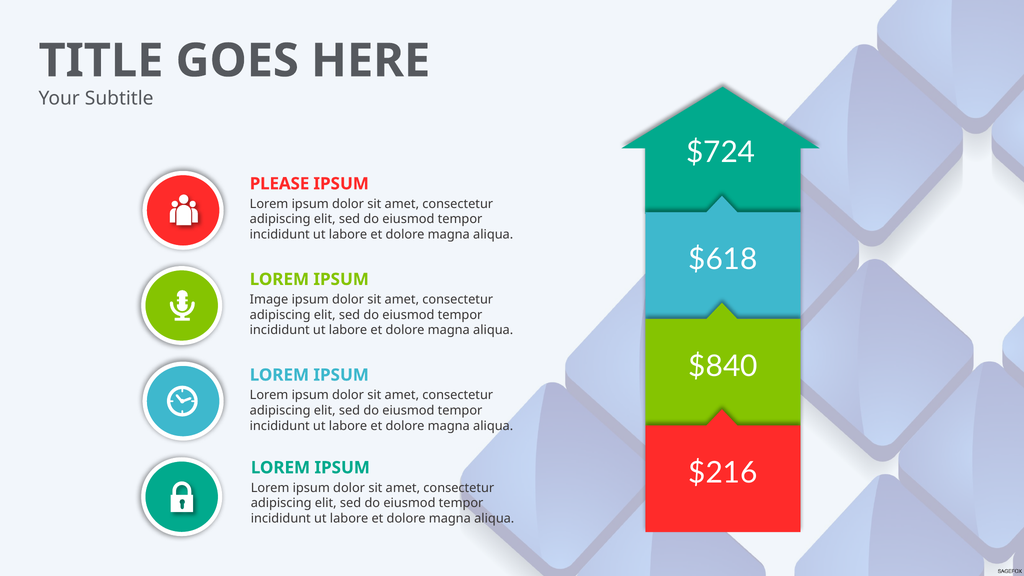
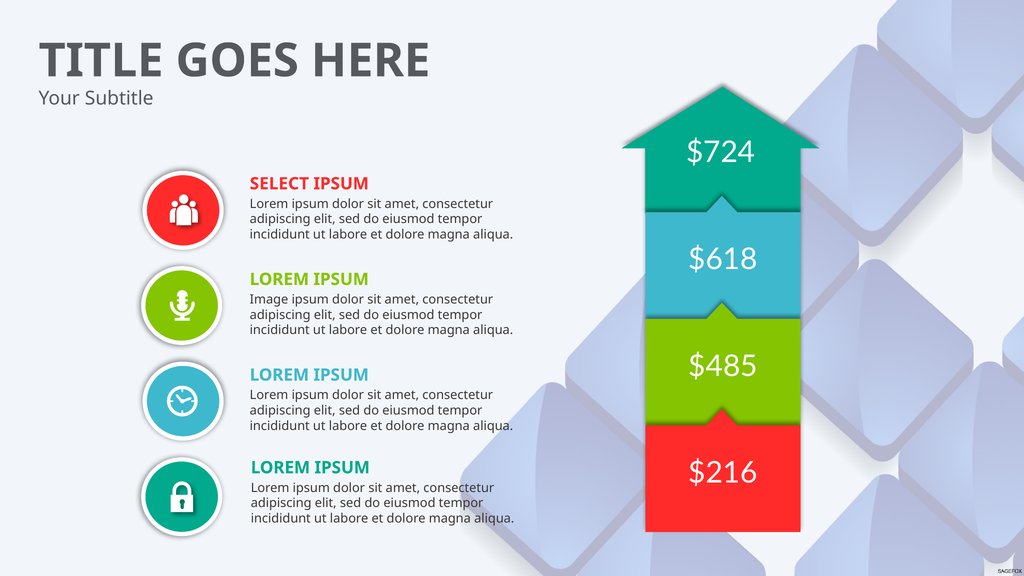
PLEASE: PLEASE -> SELECT
$840: $840 -> $485
